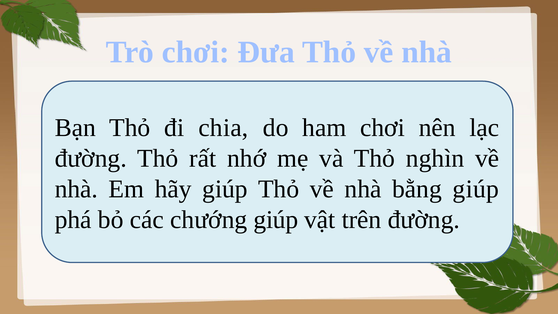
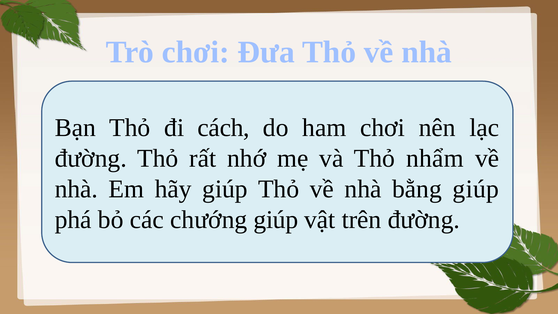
chia: chia -> cách
nghìn: nghìn -> nhẩm
